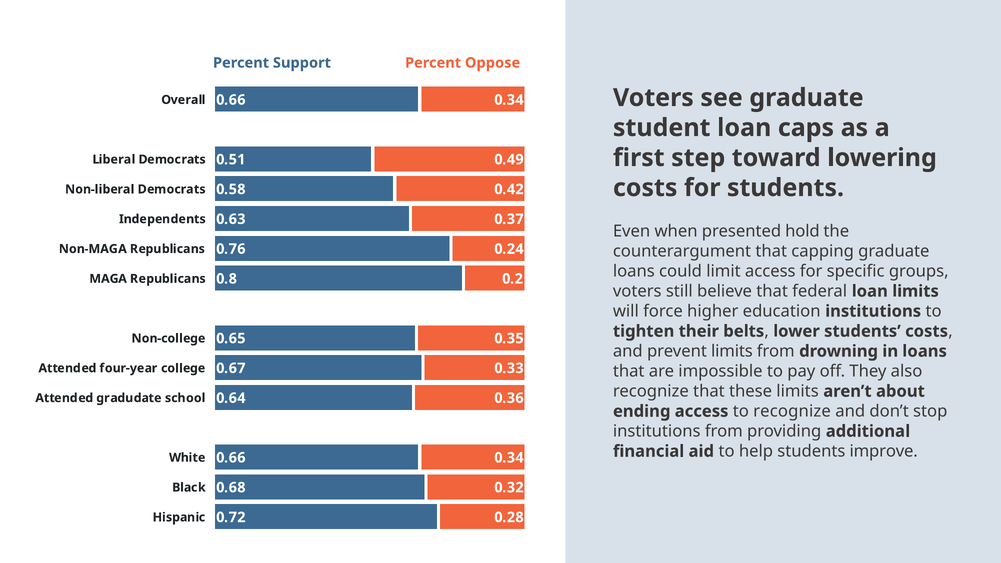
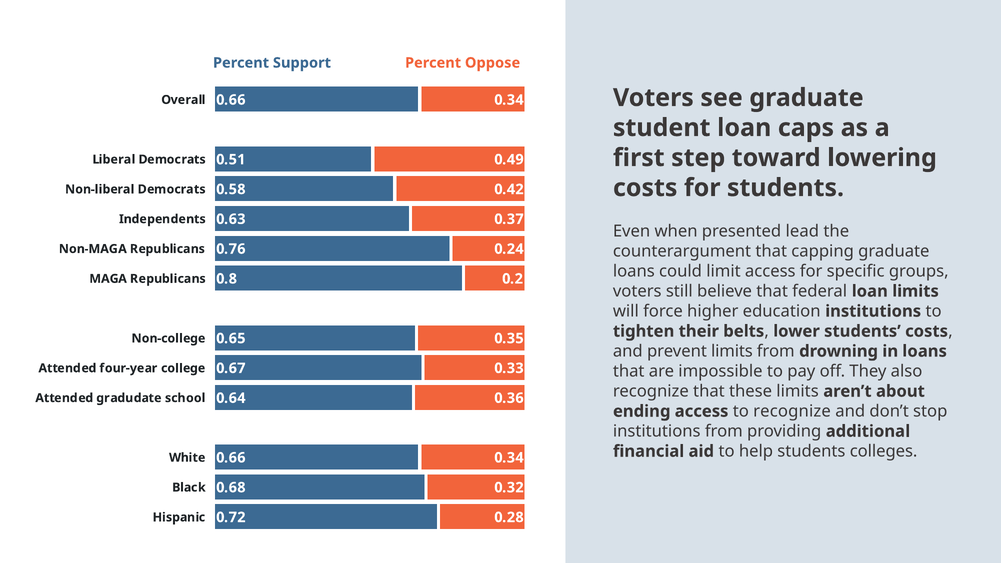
hold: hold -> lead
improve: improve -> colleges
